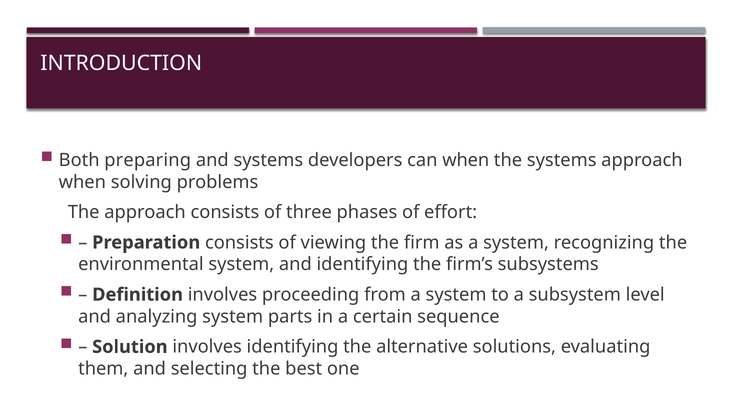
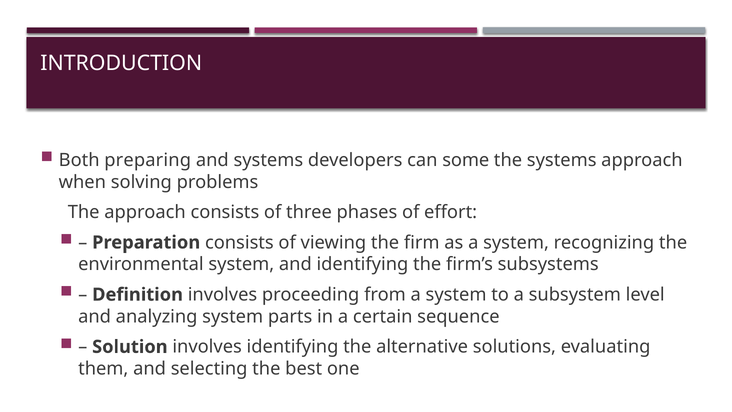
can when: when -> some
